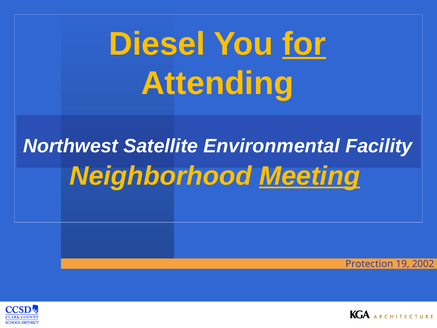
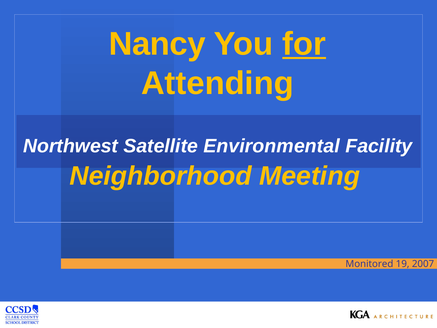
Diesel: Diesel -> Nancy
Meeting underline: present -> none
Protection: Protection -> Monitored
2002: 2002 -> 2007
